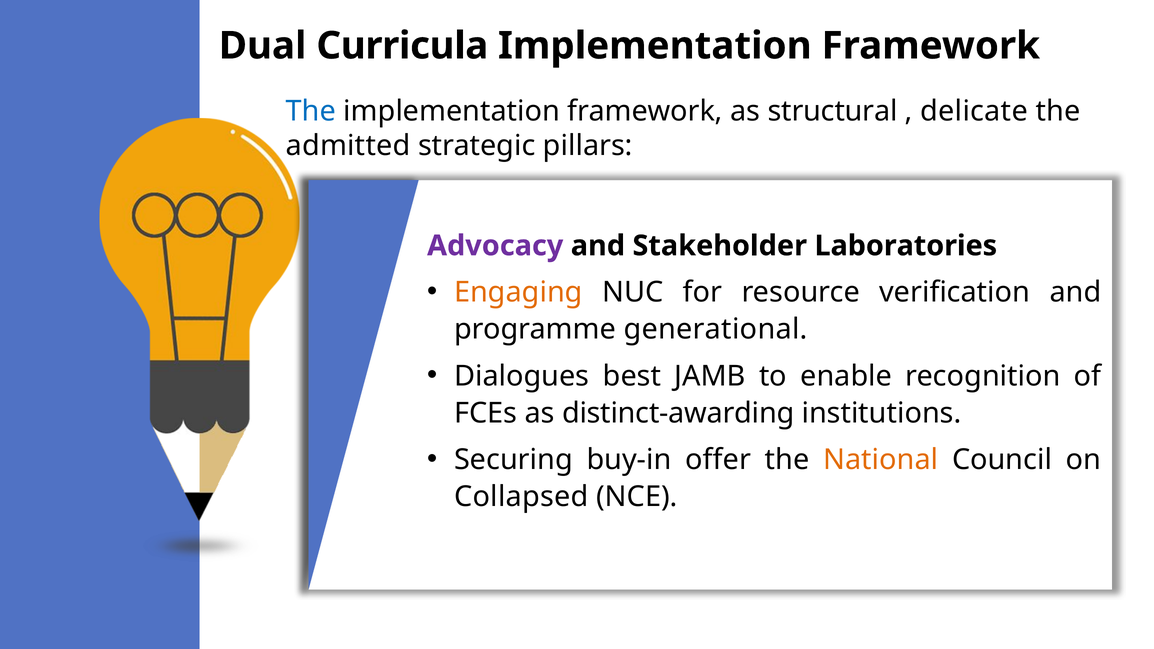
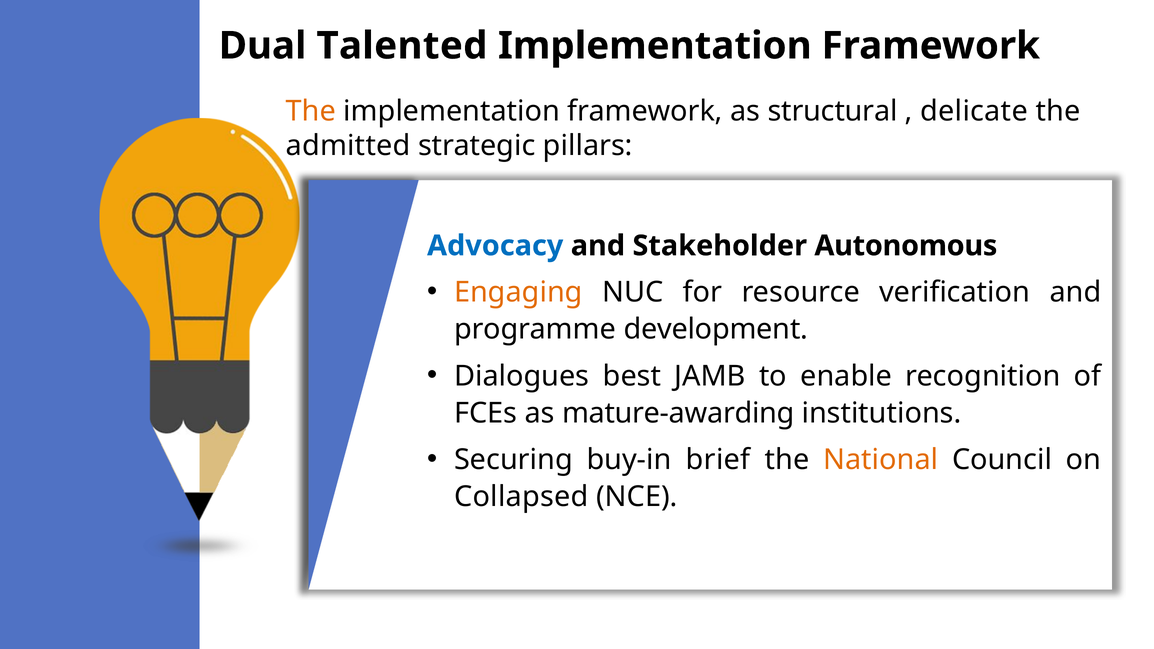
Curricula: Curricula -> Talented
The at (311, 111) colour: blue -> orange
Advocacy colour: purple -> blue
Laboratories: Laboratories -> Autonomous
generational: generational -> development
distinct-awarding: distinct-awarding -> mature-awarding
offer: offer -> brief
